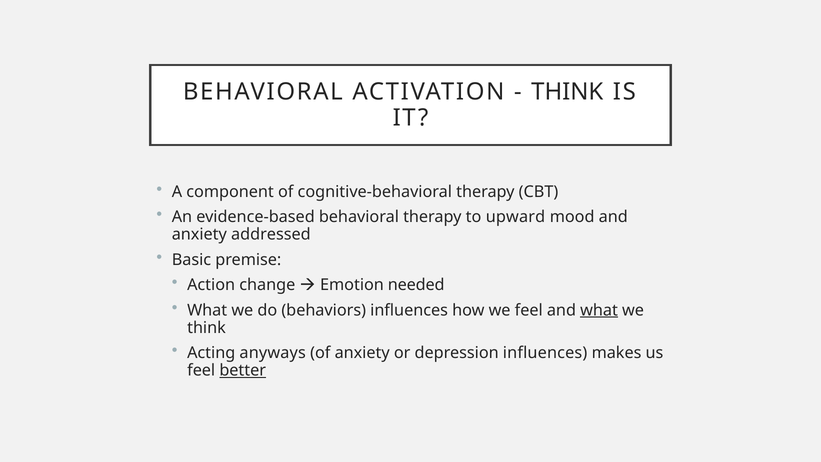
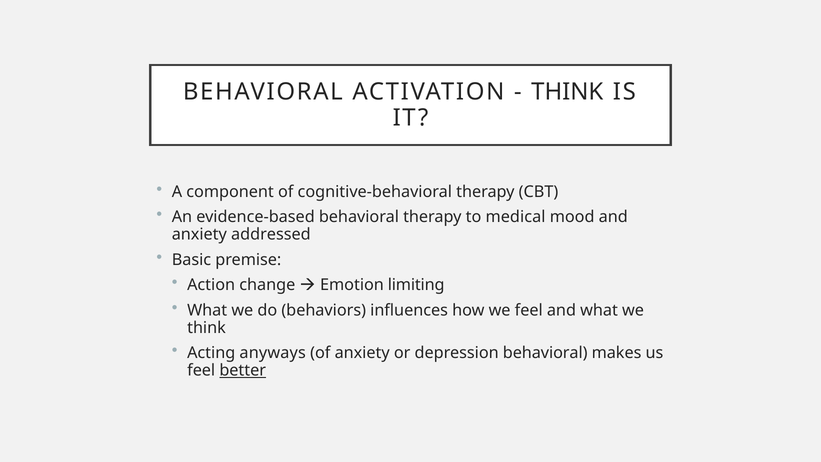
upward: upward -> medical
needed: needed -> limiting
what at (599, 310) underline: present -> none
depression influences: influences -> behavioral
